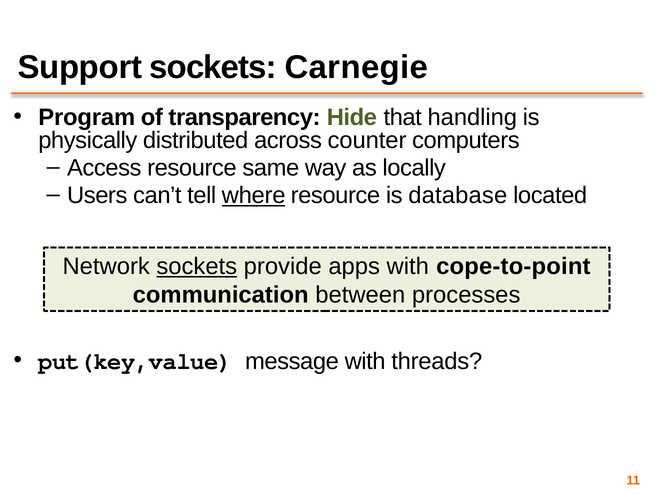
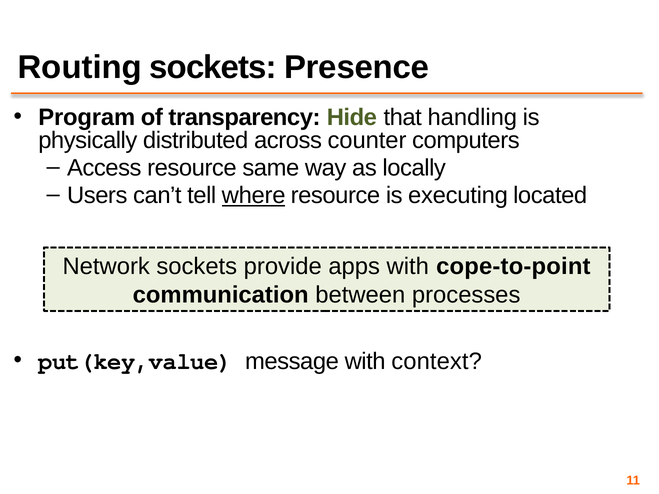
Support: Support -> Routing
Carnegie: Carnegie -> Presence
database: database -> executing
sockets at (197, 267) underline: present -> none
threads: threads -> context
